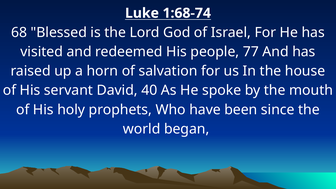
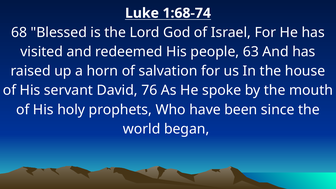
77: 77 -> 63
40: 40 -> 76
